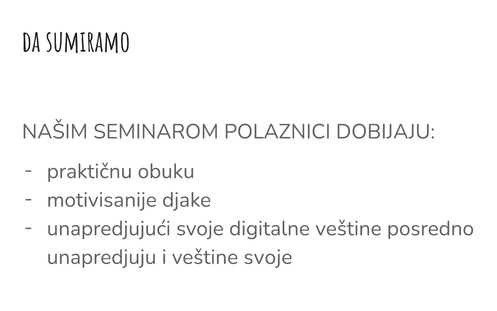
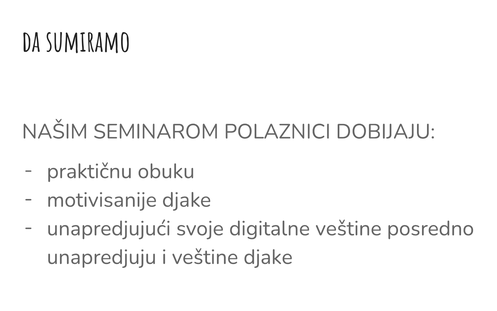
veštine svoje: svoje -> djake
